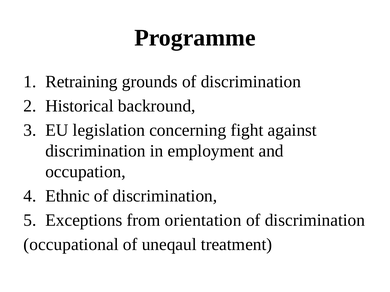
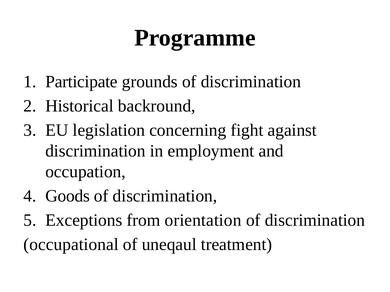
Retraining: Retraining -> Participate
Ethnic: Ethnic -> Goods
